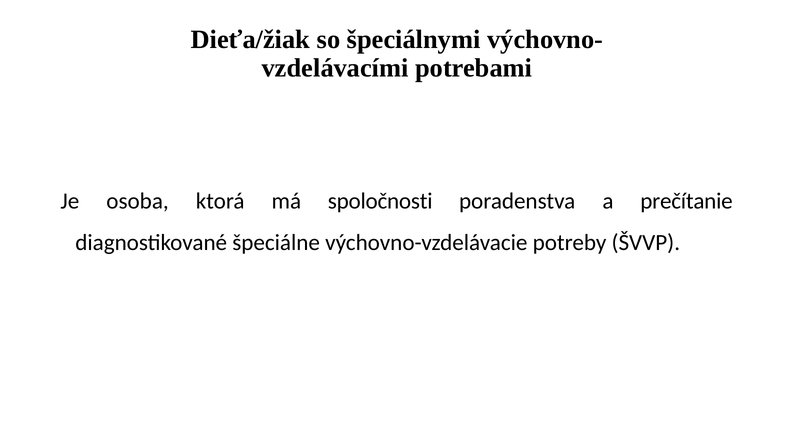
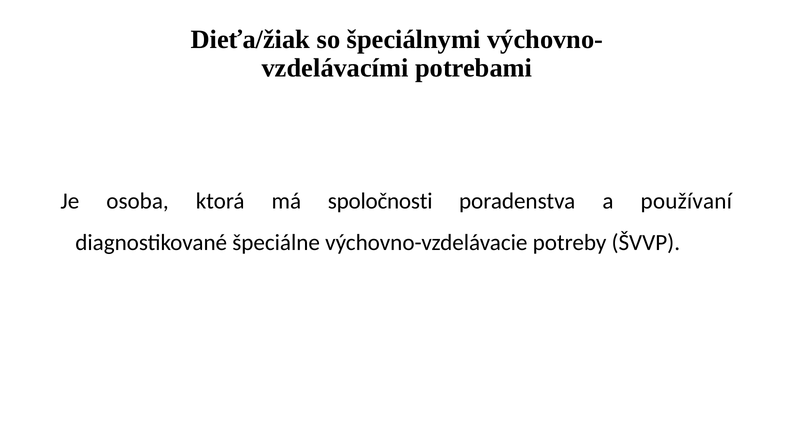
prečítanie: prečítanie -> používaní
